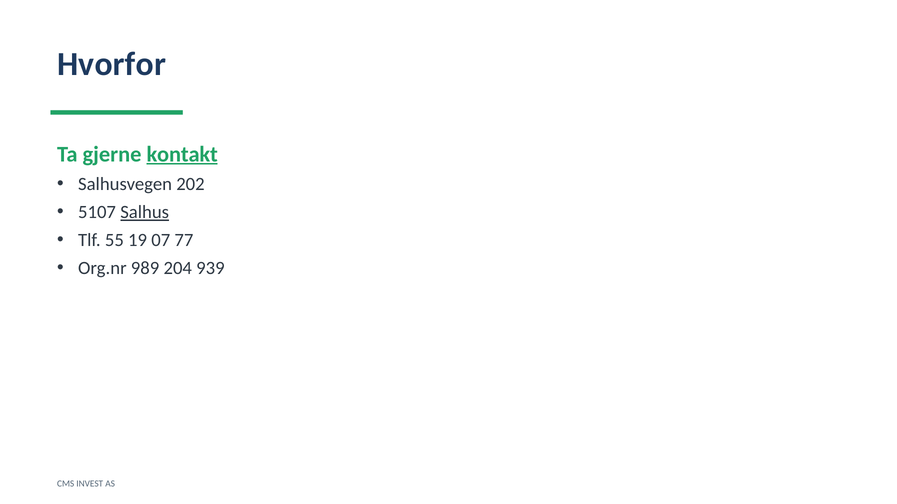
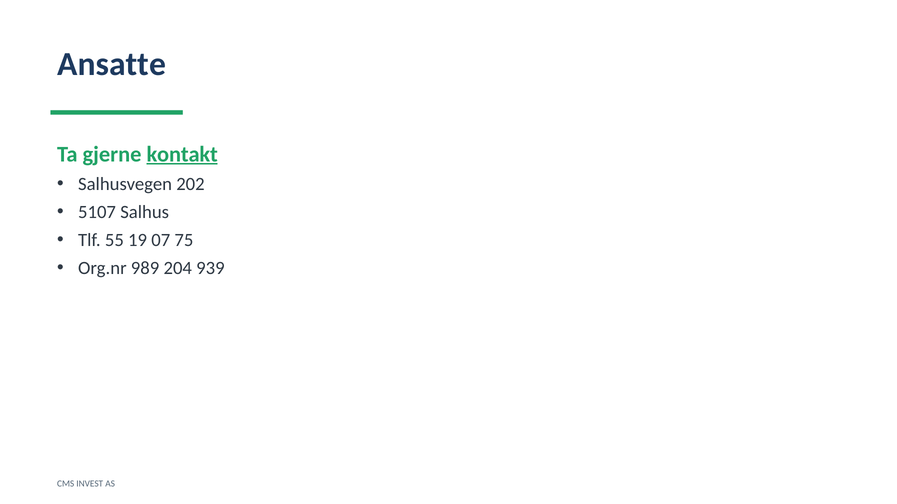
Hvorfor: Hvorfor -> Ansatte
Salhus underline: present -> none
77: 77 -> 75
